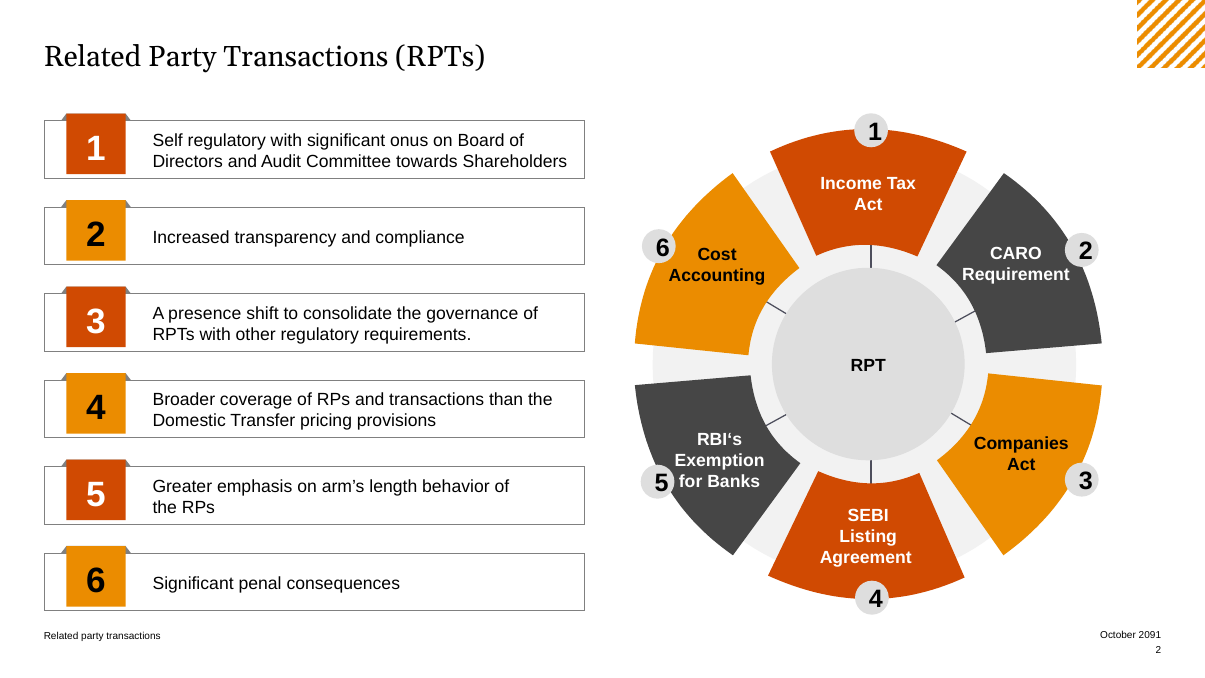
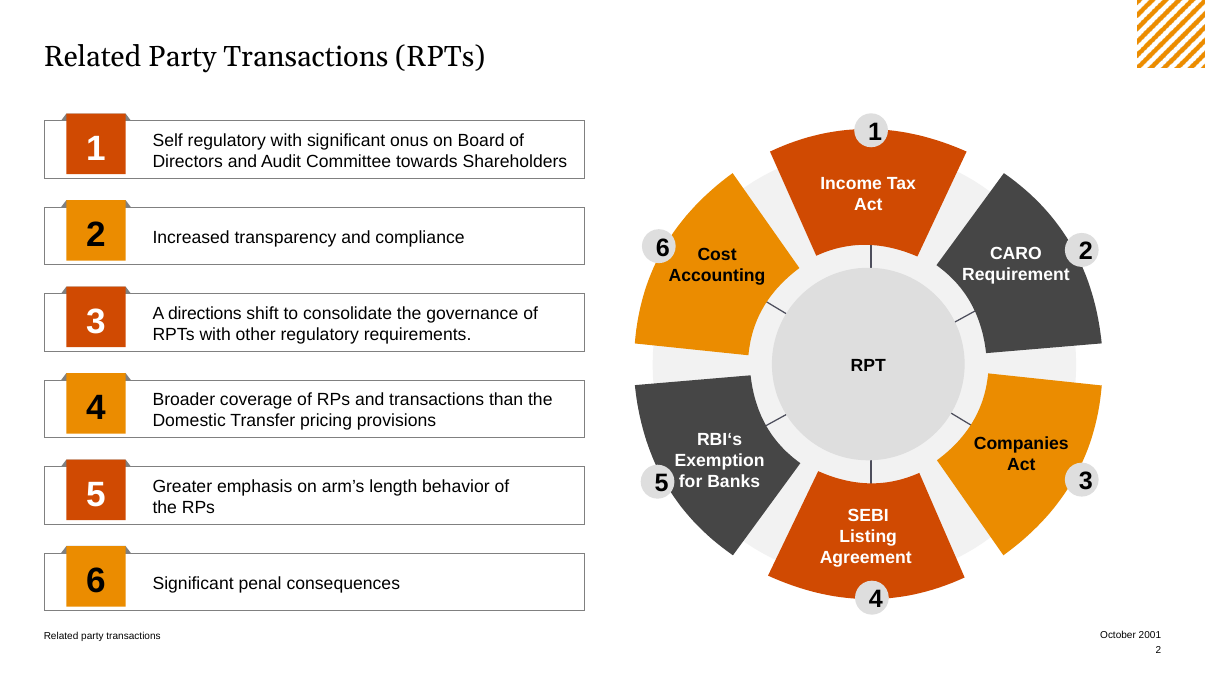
presence: presence -> directions
2091: 2091 -> 2001
